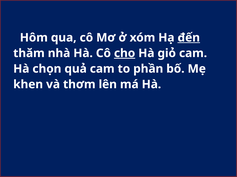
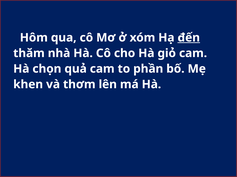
cho underline: present -> none
